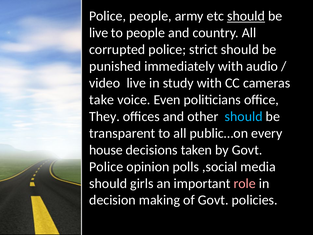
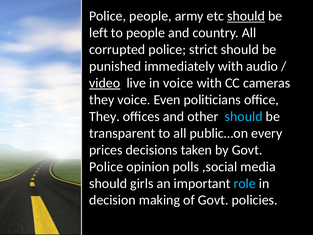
live at (99, 33): live -> left
video underline: none -> present
in study: study -> voice
take at (102, 100): take -> they
house: house -> prices
role colour: pink -> light blue
